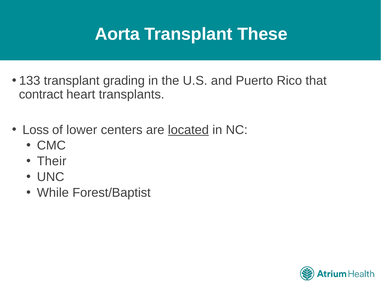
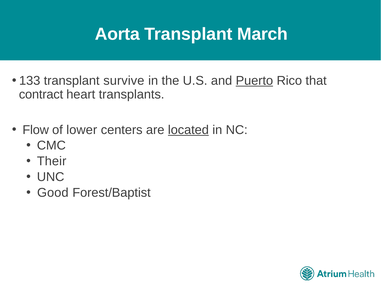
These: These -> March
grading: grading -> survive
Puerto underline: none -> present
Loss: Loss -> Flow
While: While -> Good
